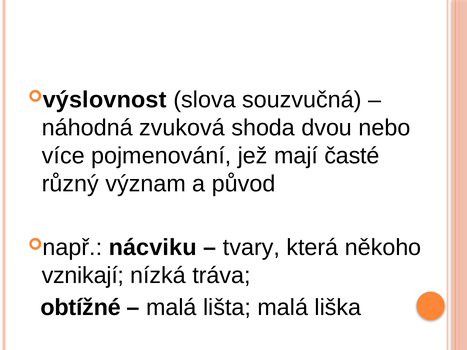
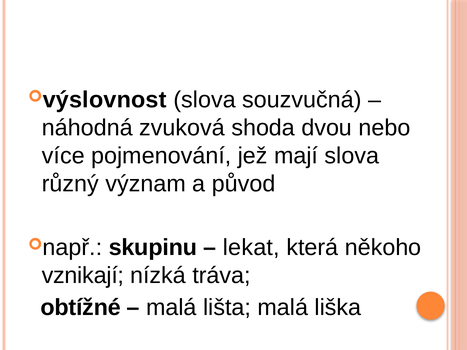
mají časté: časté -> slova
nácviku: nácviku -> skupinu
tvary: tvary -> lekat
